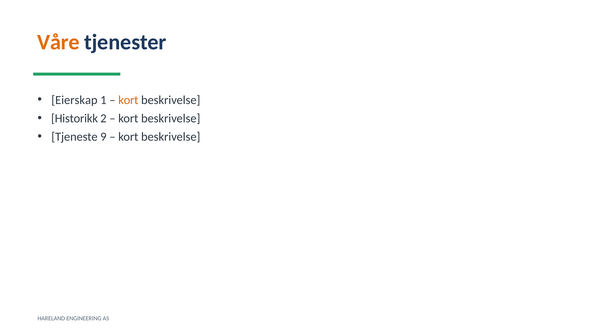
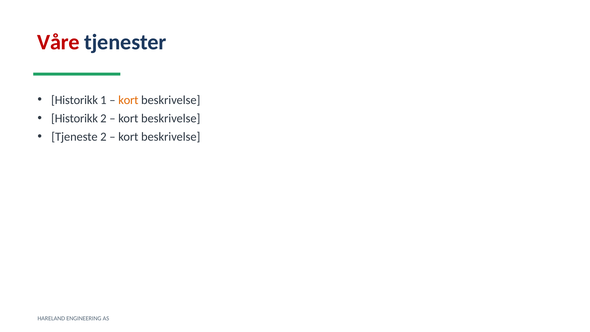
Våre colour: orange -> red
Eierskap at (74, 100): Eierskap -> Historikk
Tjeneste 9: 9 -> 2
